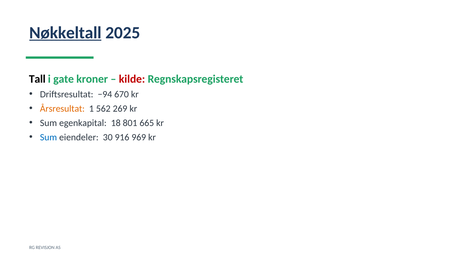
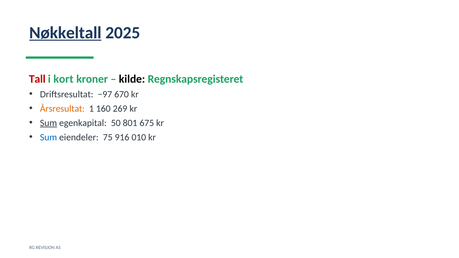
Tall colour: black -> red
gate: gate -> kort
kilde colour: red -> black
−94: −94 -> −97
562: 562 -> 160
Sum at (48, 123) underline: none -> present
18: 18 -> 50
665: 665 -> 675
30: 30 -> 75
969: 969 -> 010
